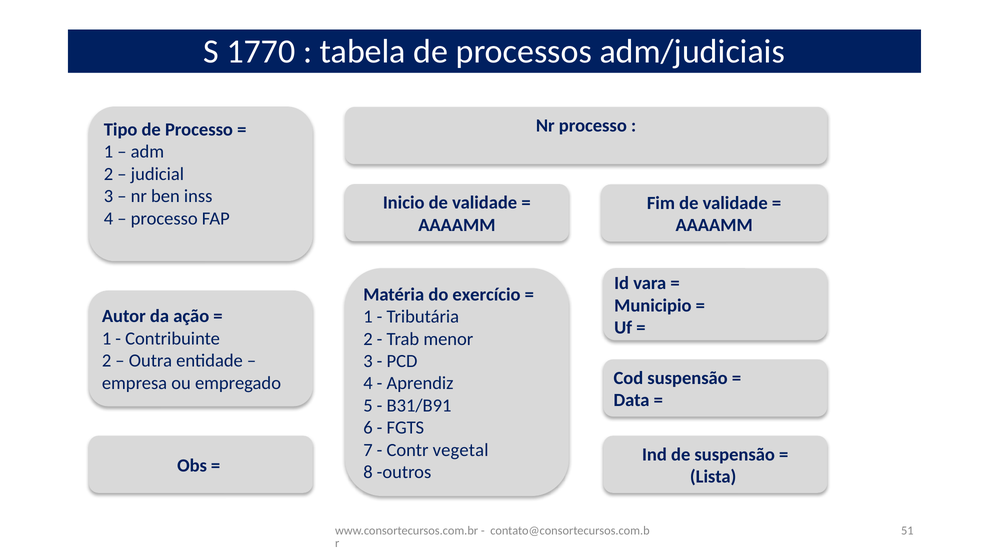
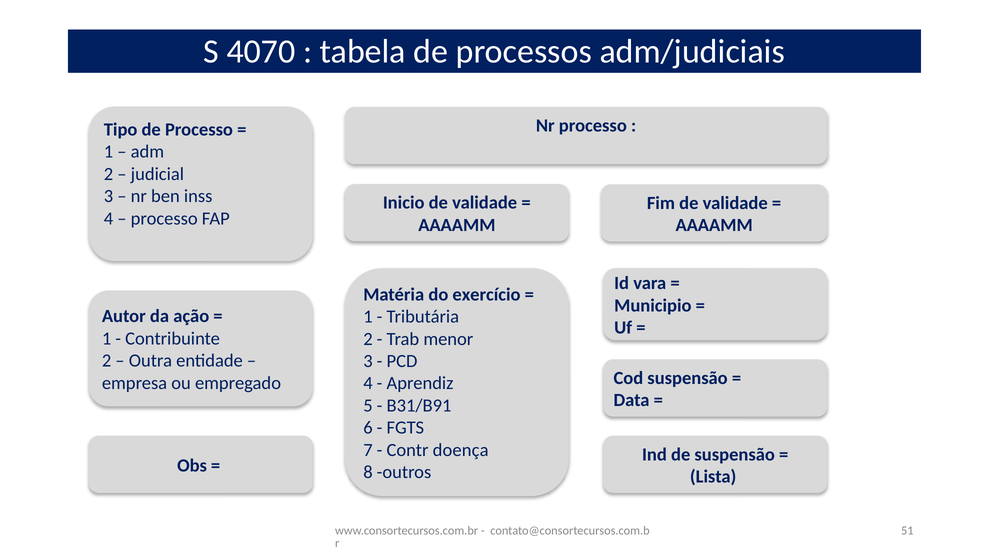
1770: 1770 -> 4070
vegetal: vegetal -> doença
